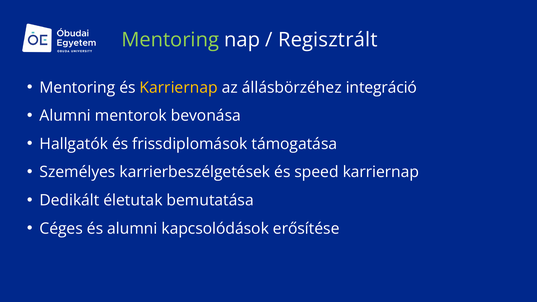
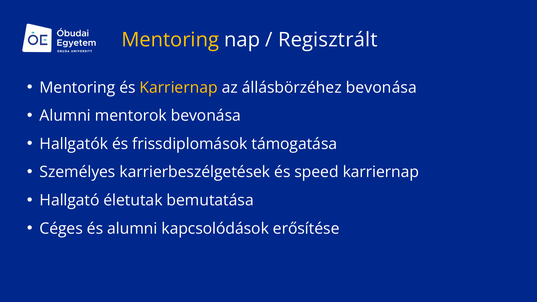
Mentoring at (170, 40) colour: light green -> yellow
állásbörzéhez integráció: integráció -> bevonása
Dedikált: Dedikált -> Hallgató
